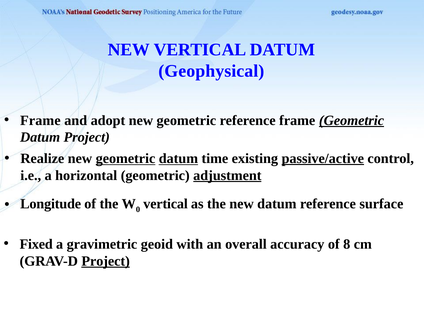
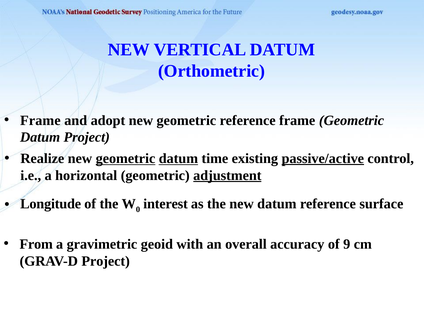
Geophysical: Geophysical -> Orthometric
Geometric at (352, 120) underline: present -> none
vertical at (166, 204): vertical -> interest
Fixed: Fixed -> From
8: 8 -> 9
Project at (106, 261) underline: present -> none
